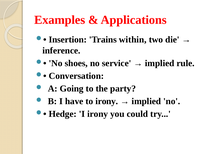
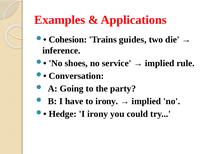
Insertion: Insertion -> Cohesion
within: within -> guides
